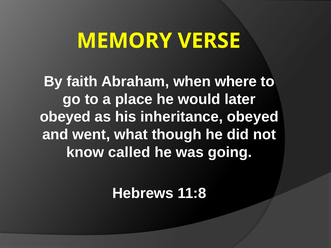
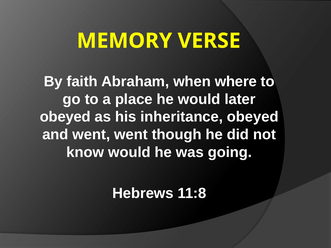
went what: what -> went
know called: called -> would
